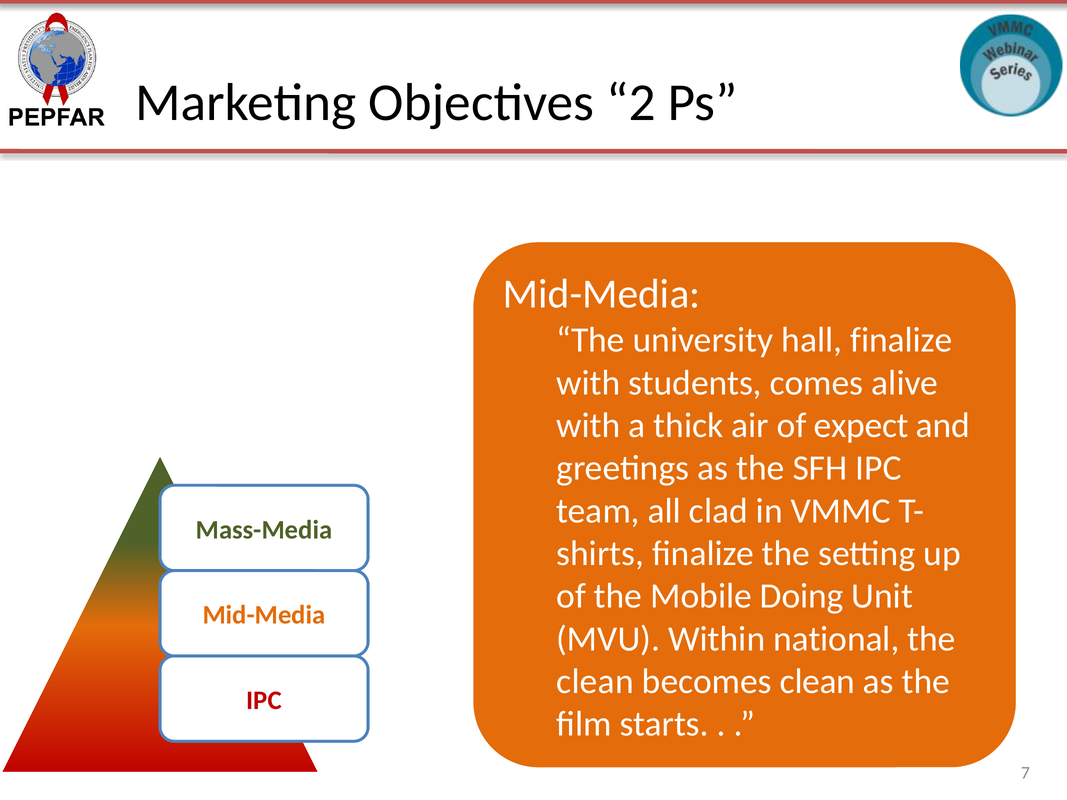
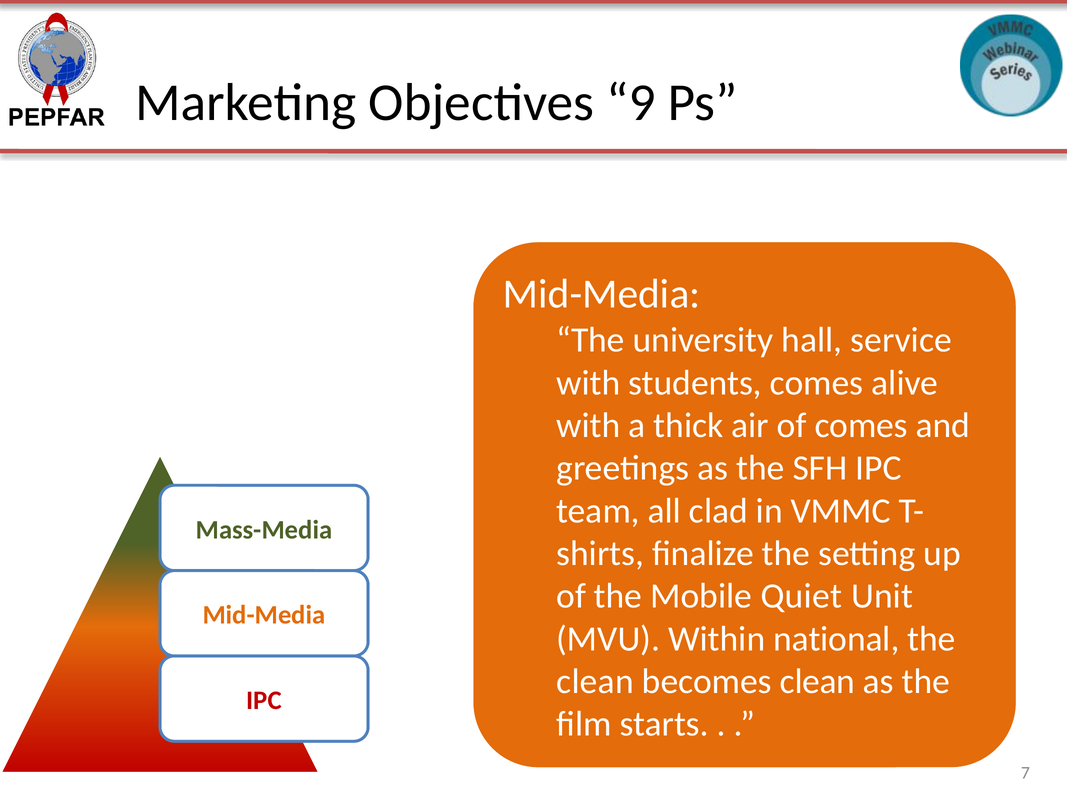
2: 2 -> 9
hall finalize: finalize -> service
of expect: expect -> comes
Doing: Doing -> Quiet
